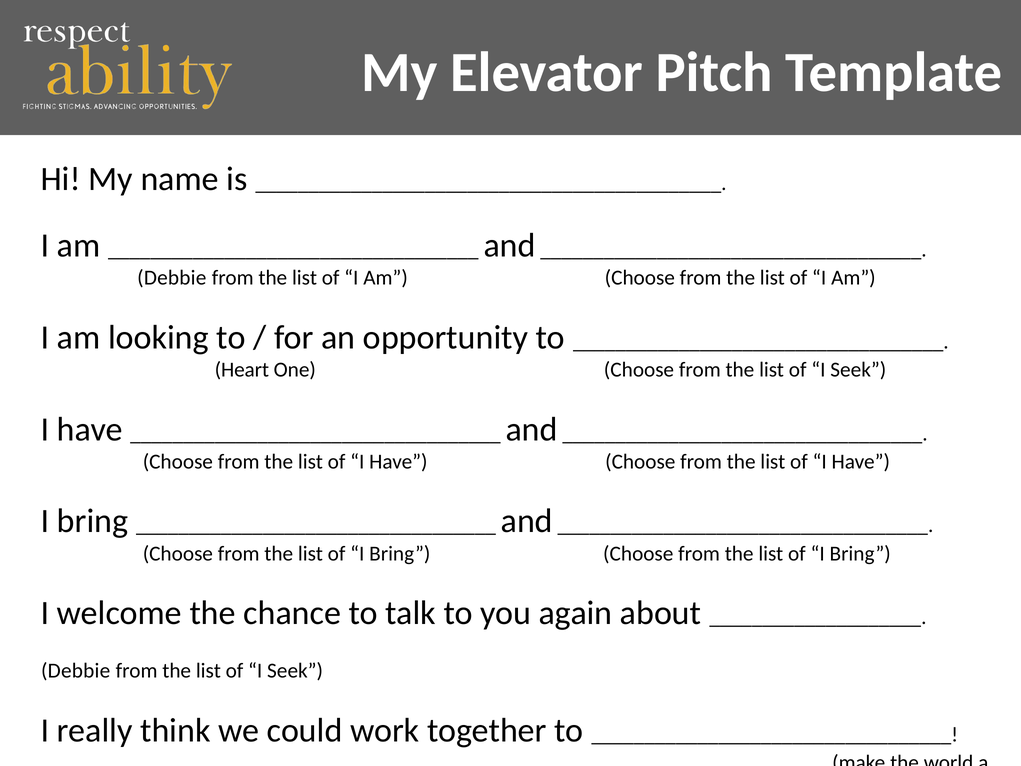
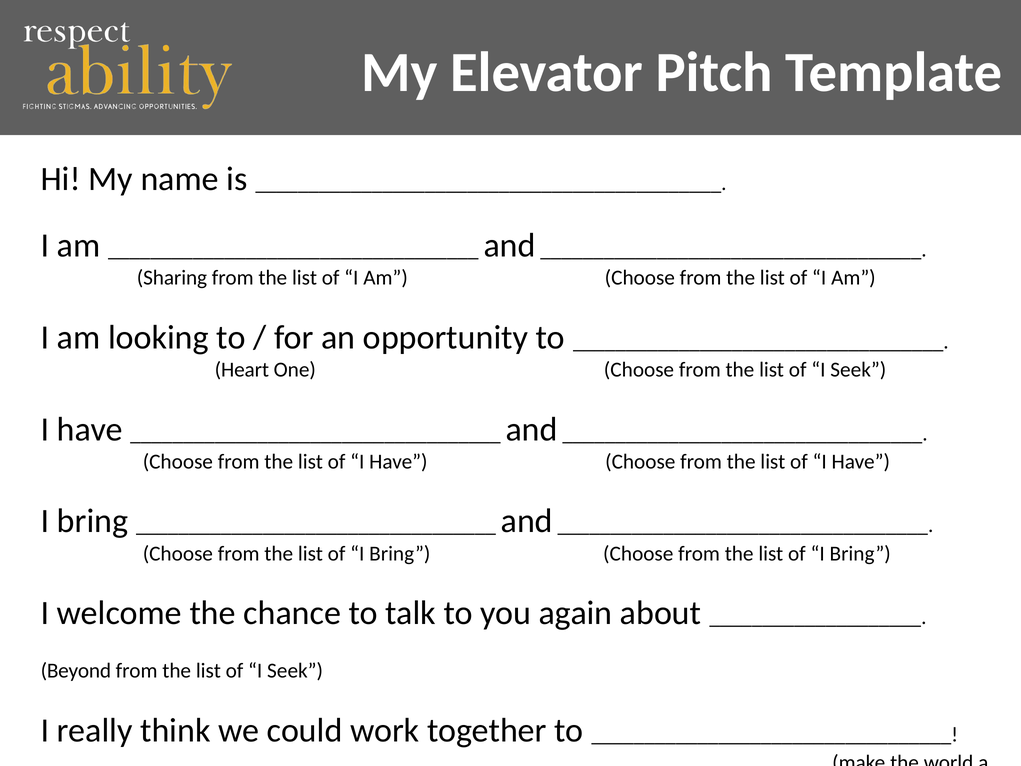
Debbie at (172, 278): Debbie -> Sharing
Debbie at (76, 671): Debbie -> Beyond
